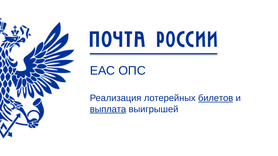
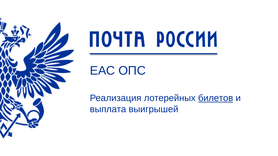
выплата underline: present -> none
